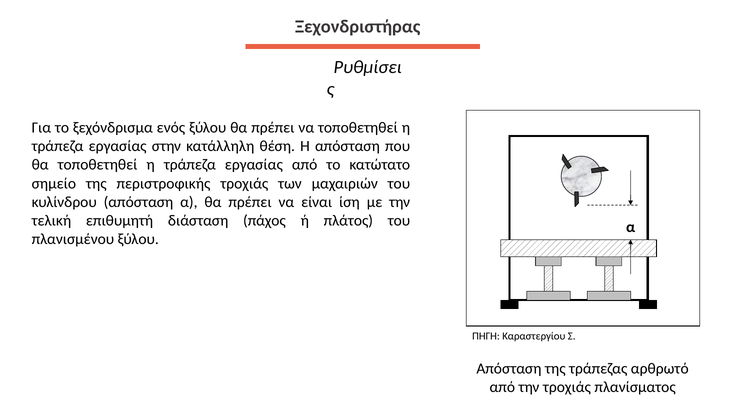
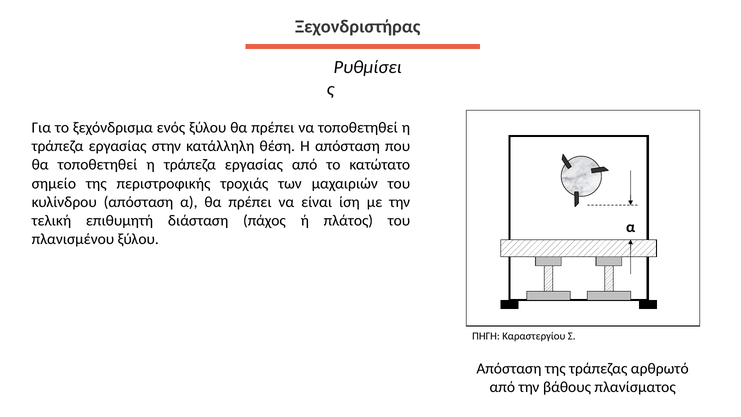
την τροχιάς: τροχιάς -> βάθους
